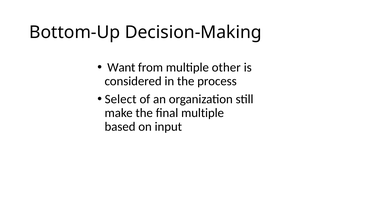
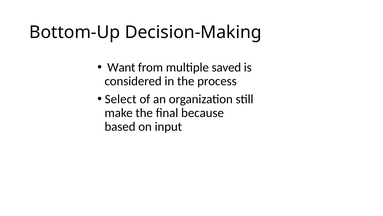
other: other -> saved
final multiple: multiple -> because
